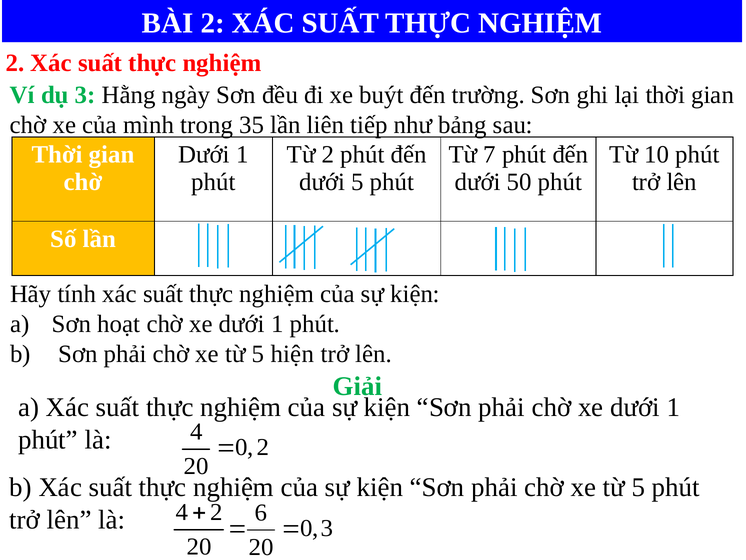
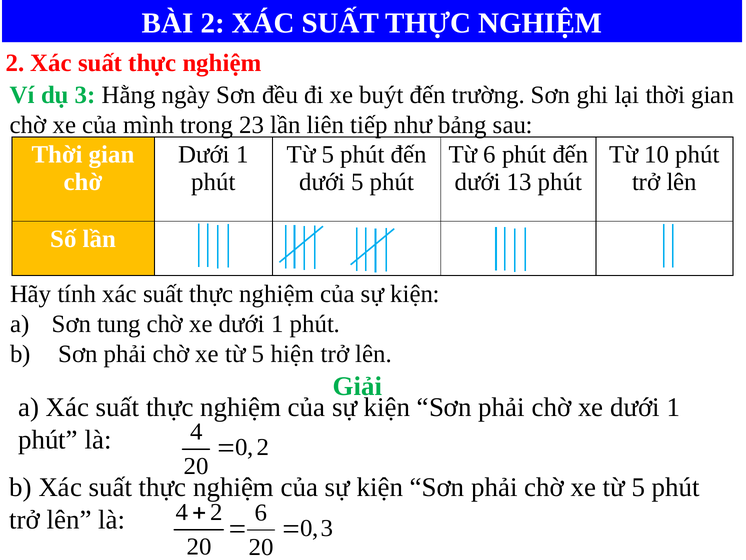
35: 35 -> 23
2 at (328, 154): 2 -> 5
Từ 7: 7 -> 6
50: 50 -> 13
hoạt: hoạt -> tung
